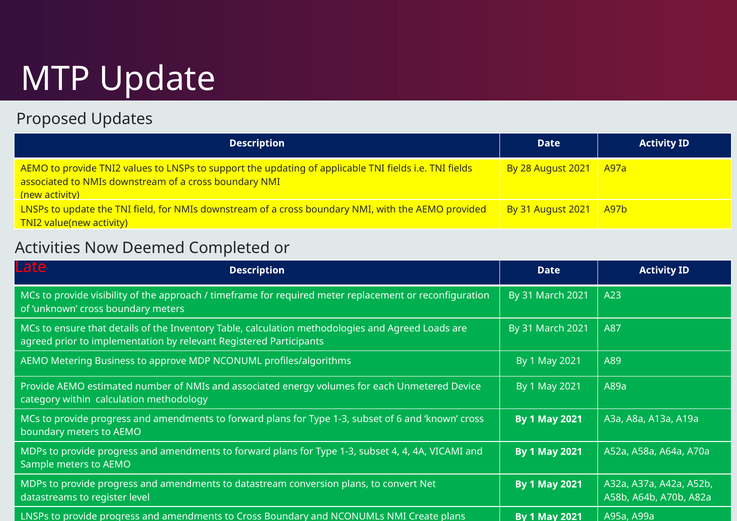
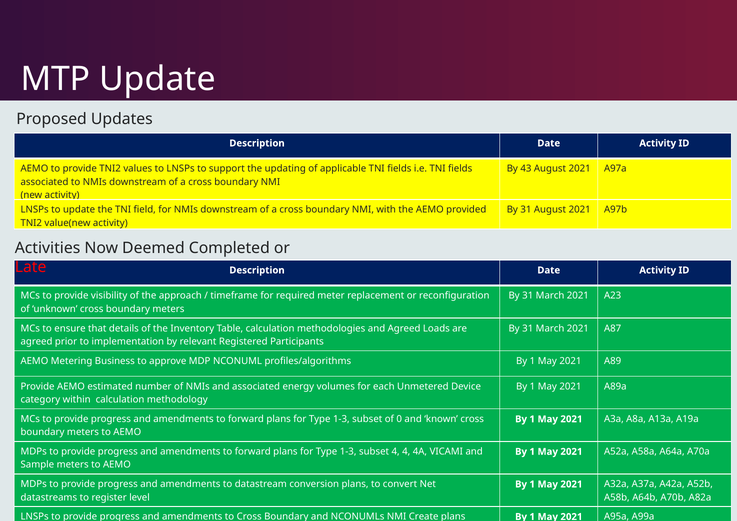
28: 28 -> 43
6: 6 -> 0
